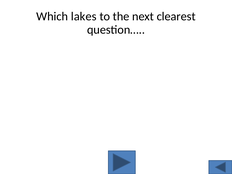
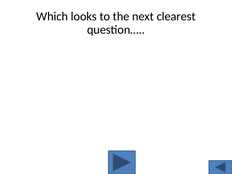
lakes: lakes -> looks
